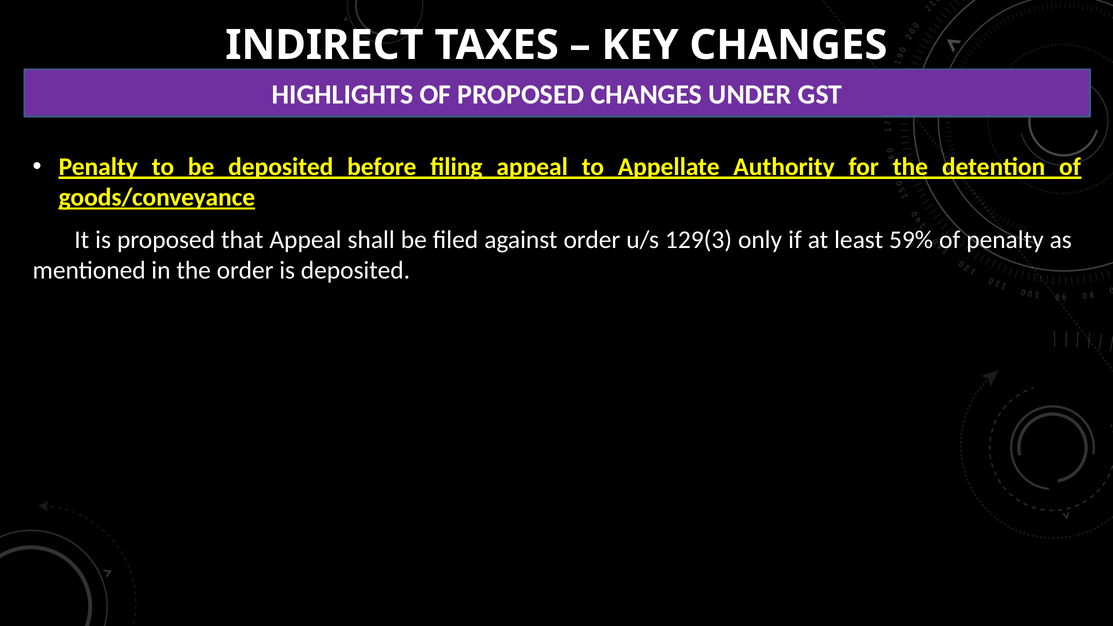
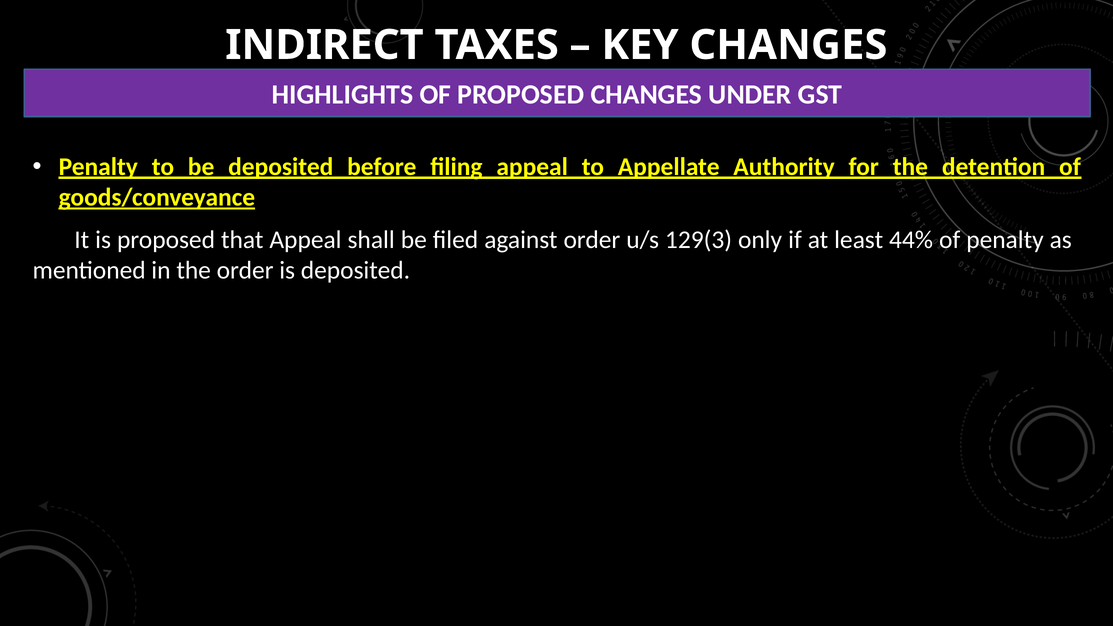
59%: 59% -> 44%
